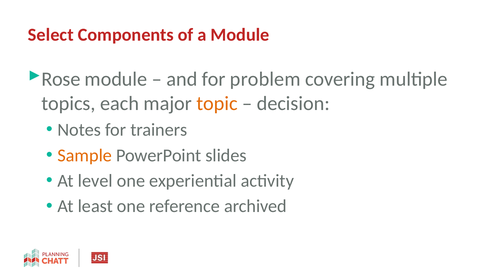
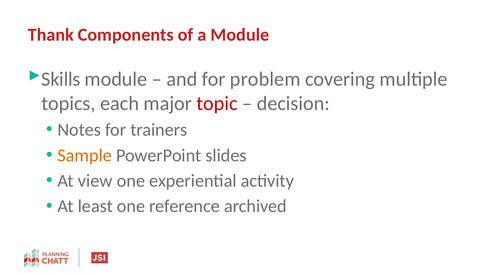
Select: Select -> Thank
Rose: Rose -> Skills
topic colour: orange -> red
level: level -> view
